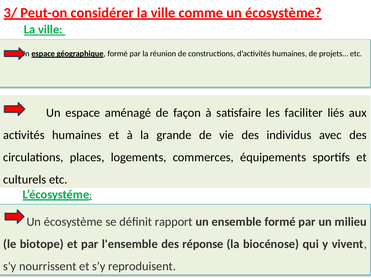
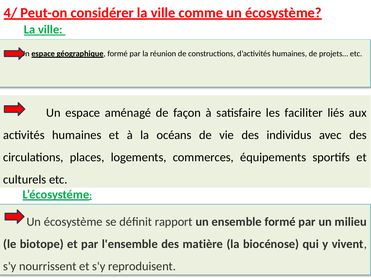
3/: 3/ -> 4/
grande: grande -> océans
réponse: réponse -> matière
